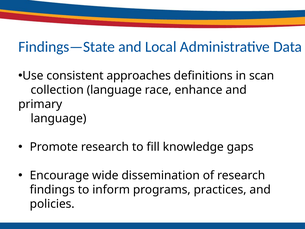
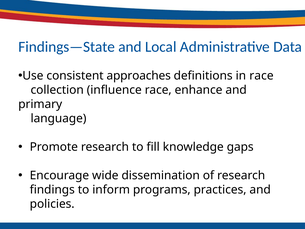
in scan: scan -> race
collection language: language -> influence
